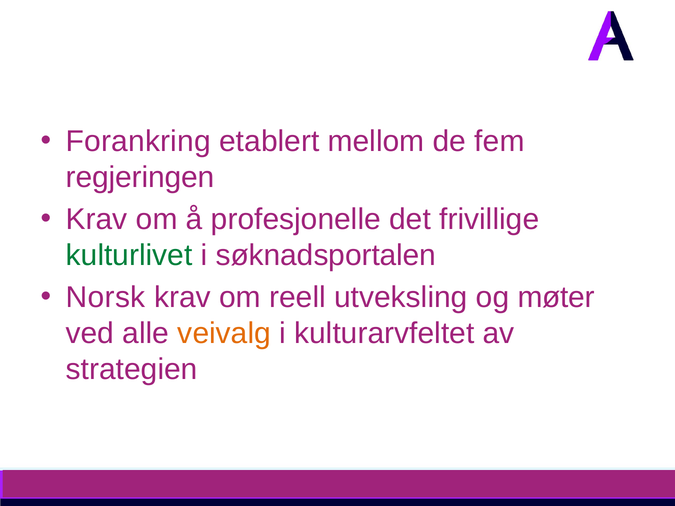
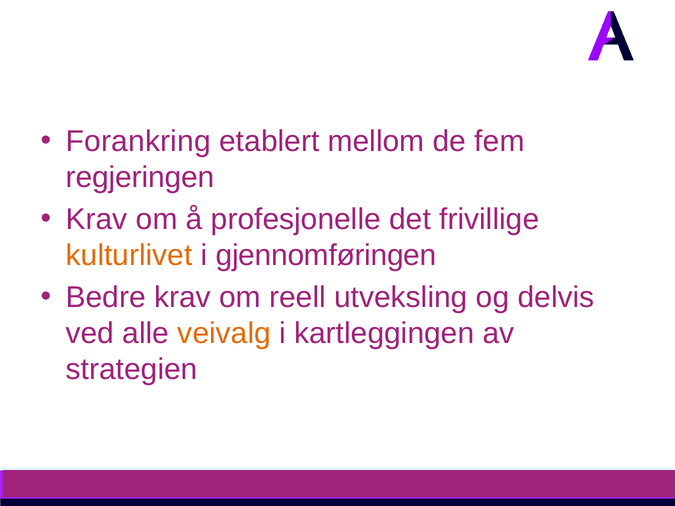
kulturlivet colour: green -> orange
søknadsportalen: søknadsportalen -> gjennomføringen
Norsk: Norsk -> Bedre
møter: møter -> delvis
kulturarvfeltet: kulturarvfeltet -> kartleggingen
